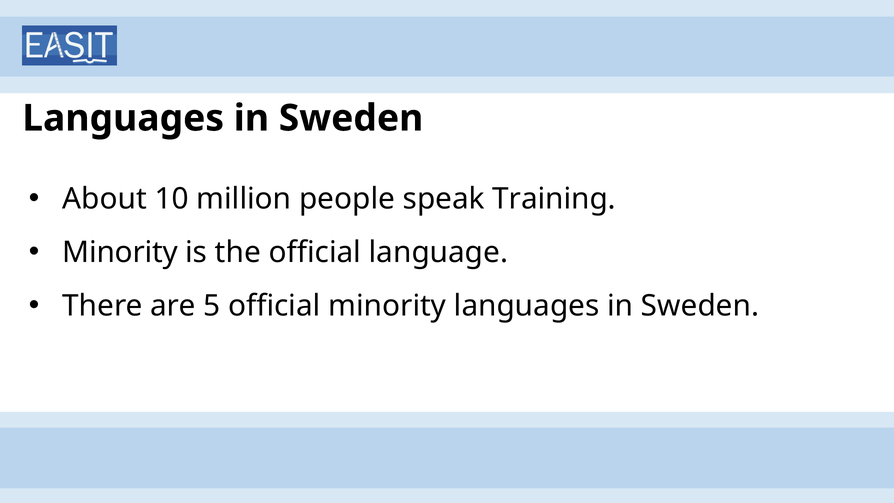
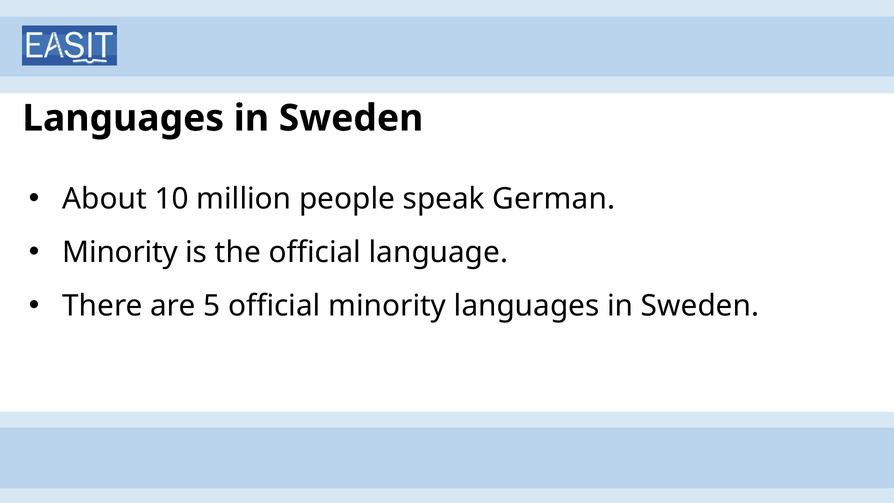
Training: Training -> German
